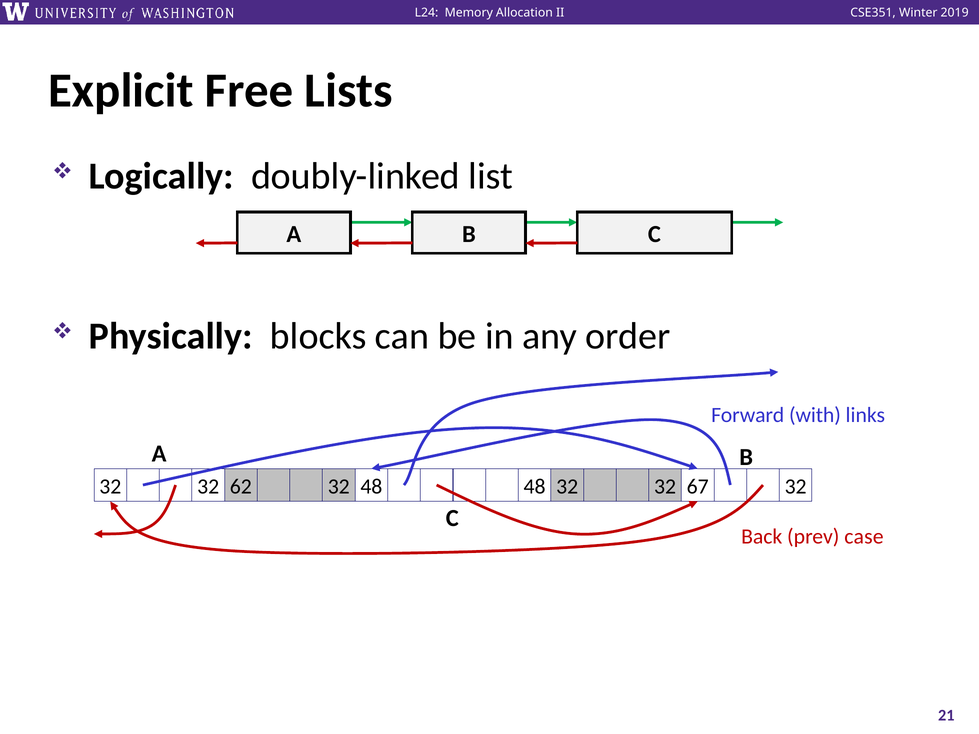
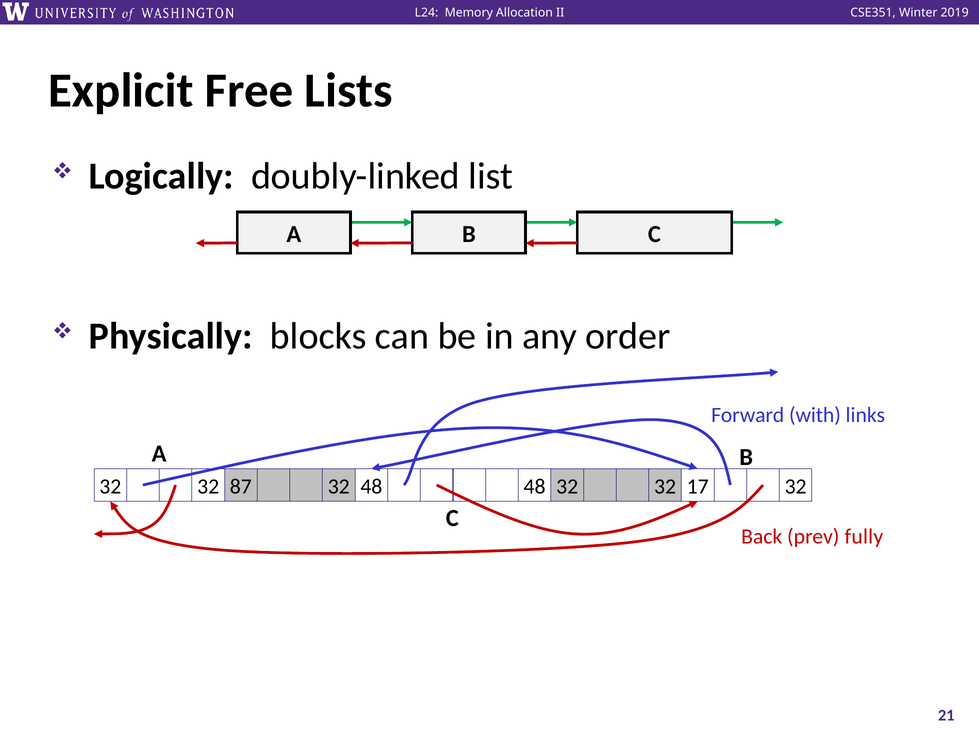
62: 62 -> 87
67: 67 -> 17
case: case -> fully
